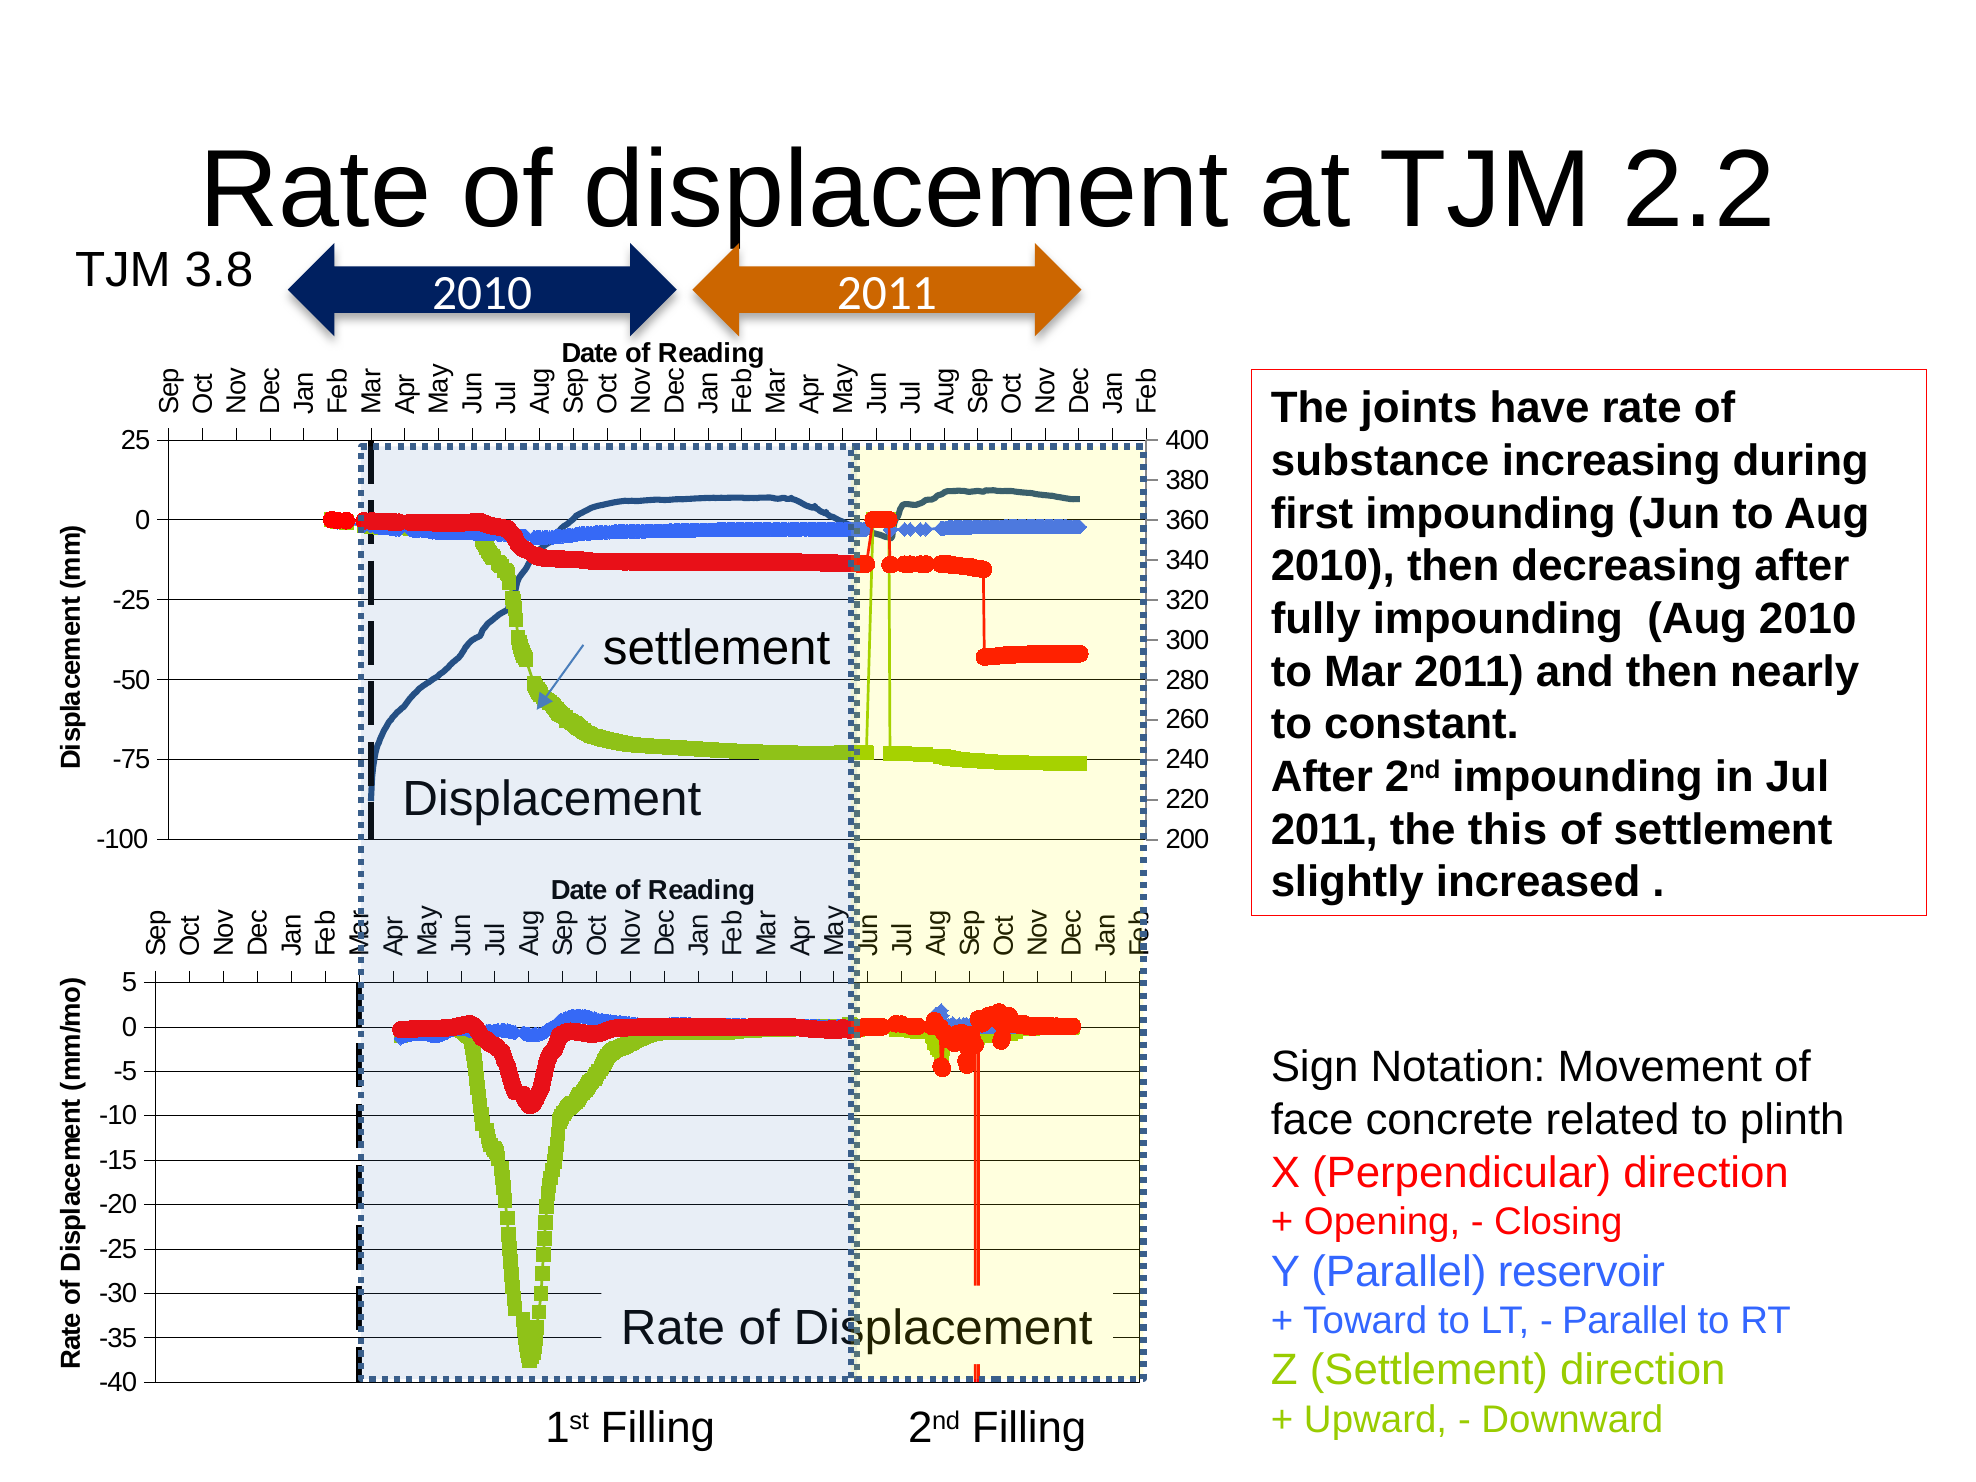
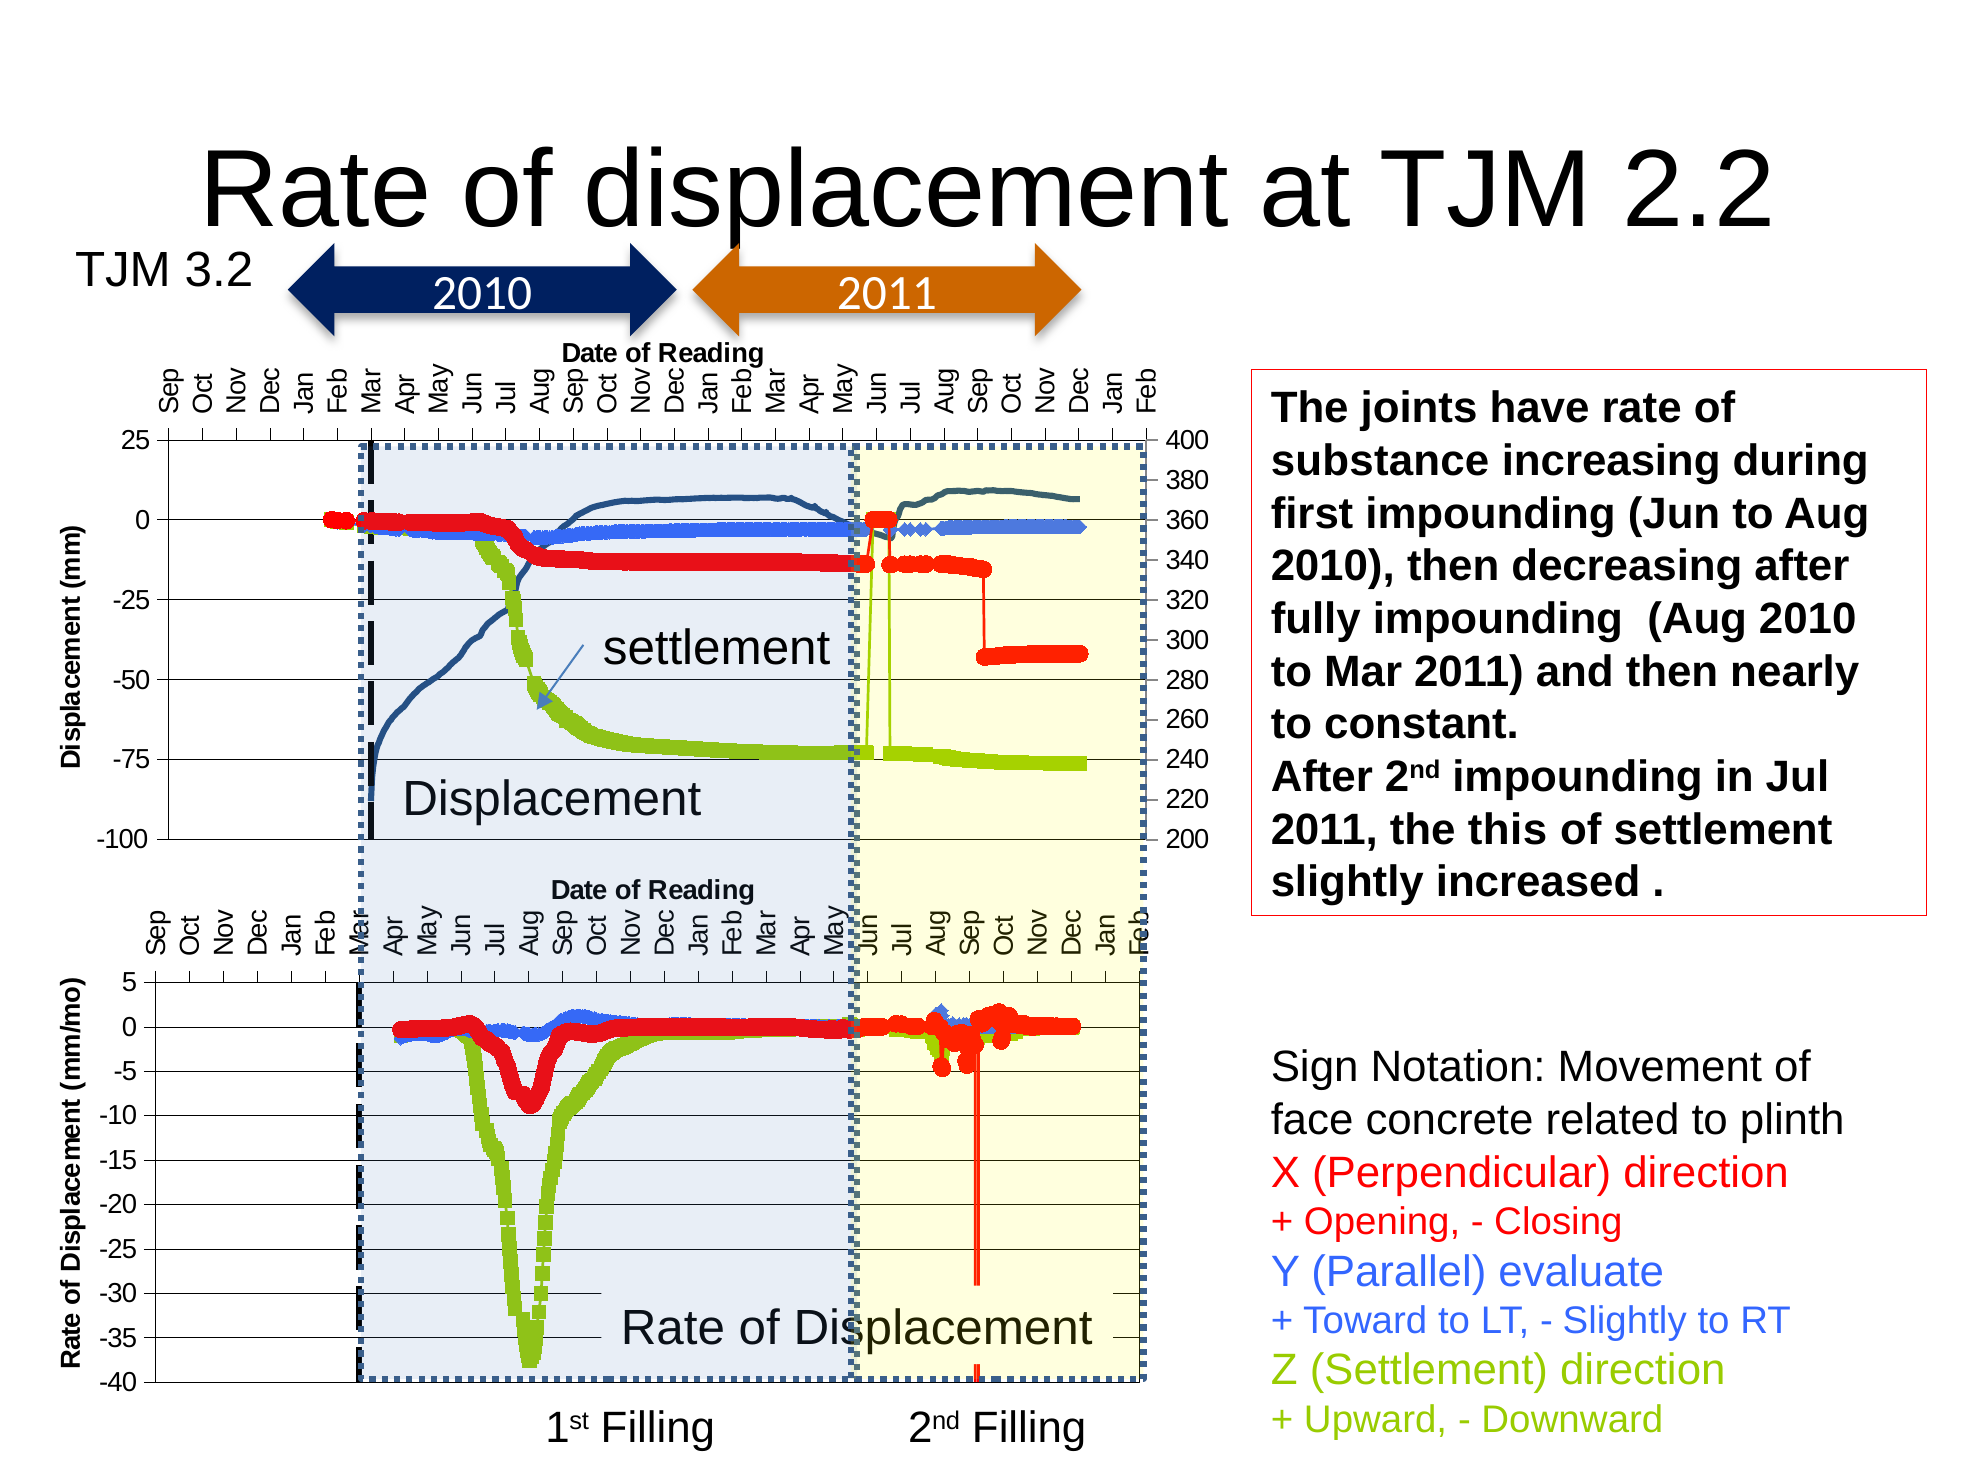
3.8: 3.8 -> 3.2
reservoir: reservoir -> evaluate
Parallel at (1625, 1321): Parallel -> Slightly
